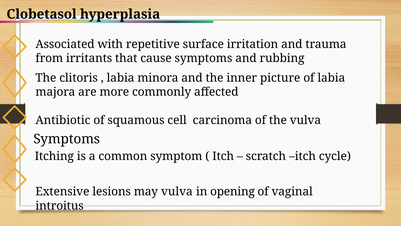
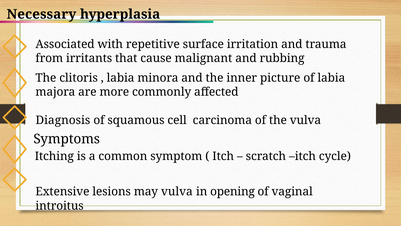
Clobetasol: Clobetasol -> Necessary
cause symptoms: symptoms -> malignant
Antibiotic: Antibiotic -> Diagnosis
